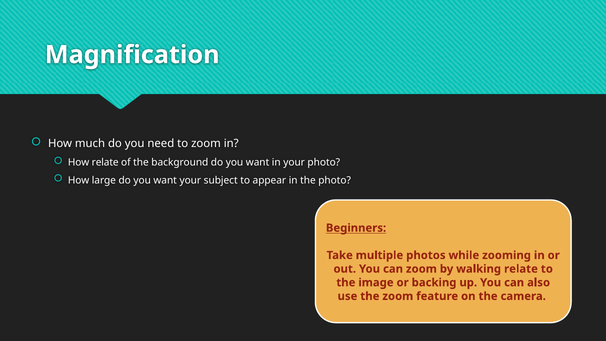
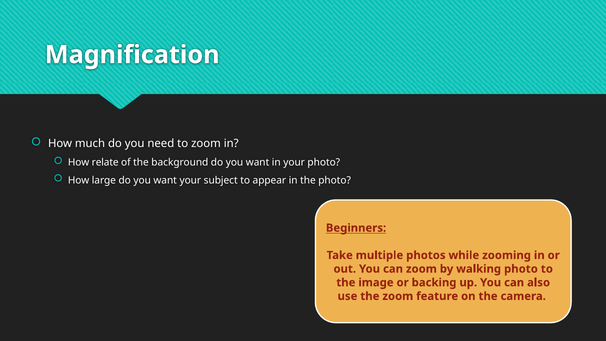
walking relate: relate -> photo
